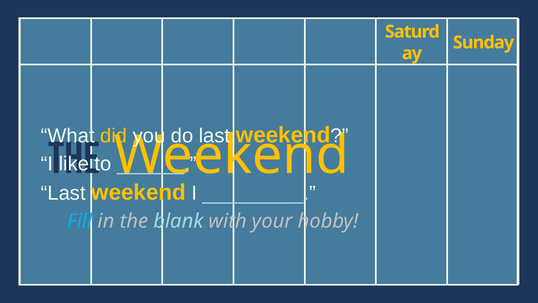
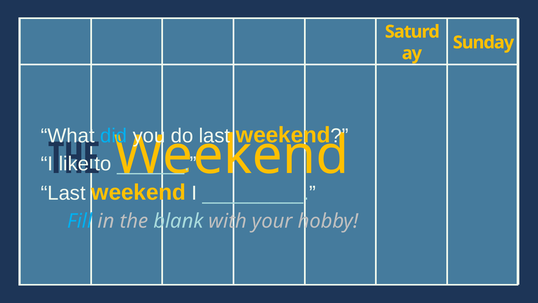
did colour: yellow -> light blue
